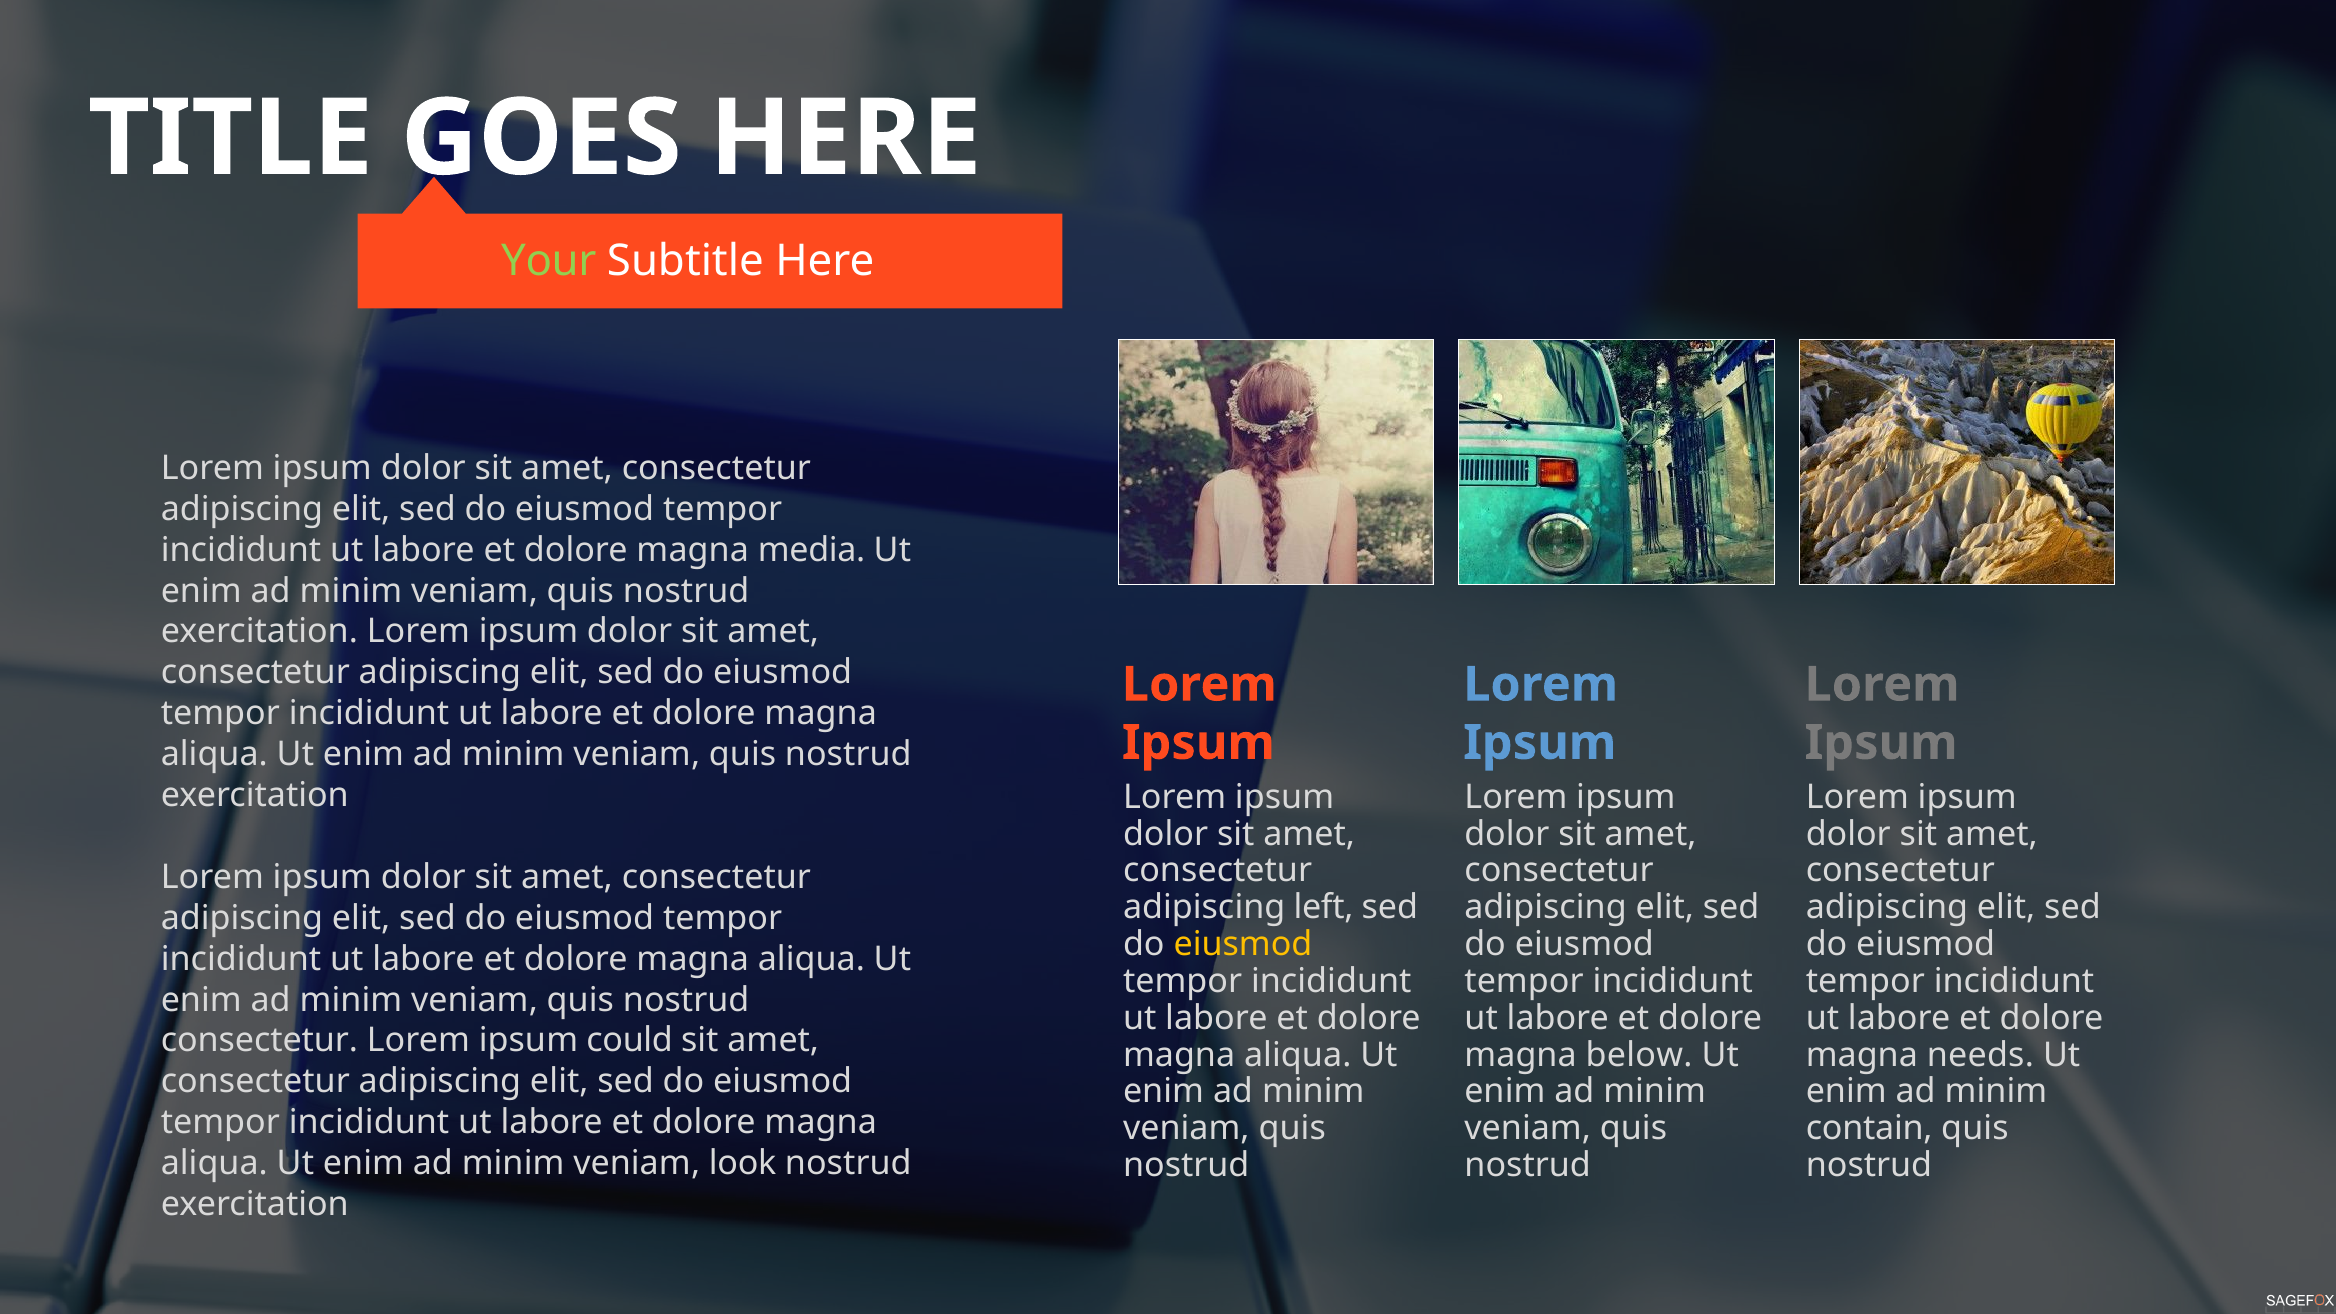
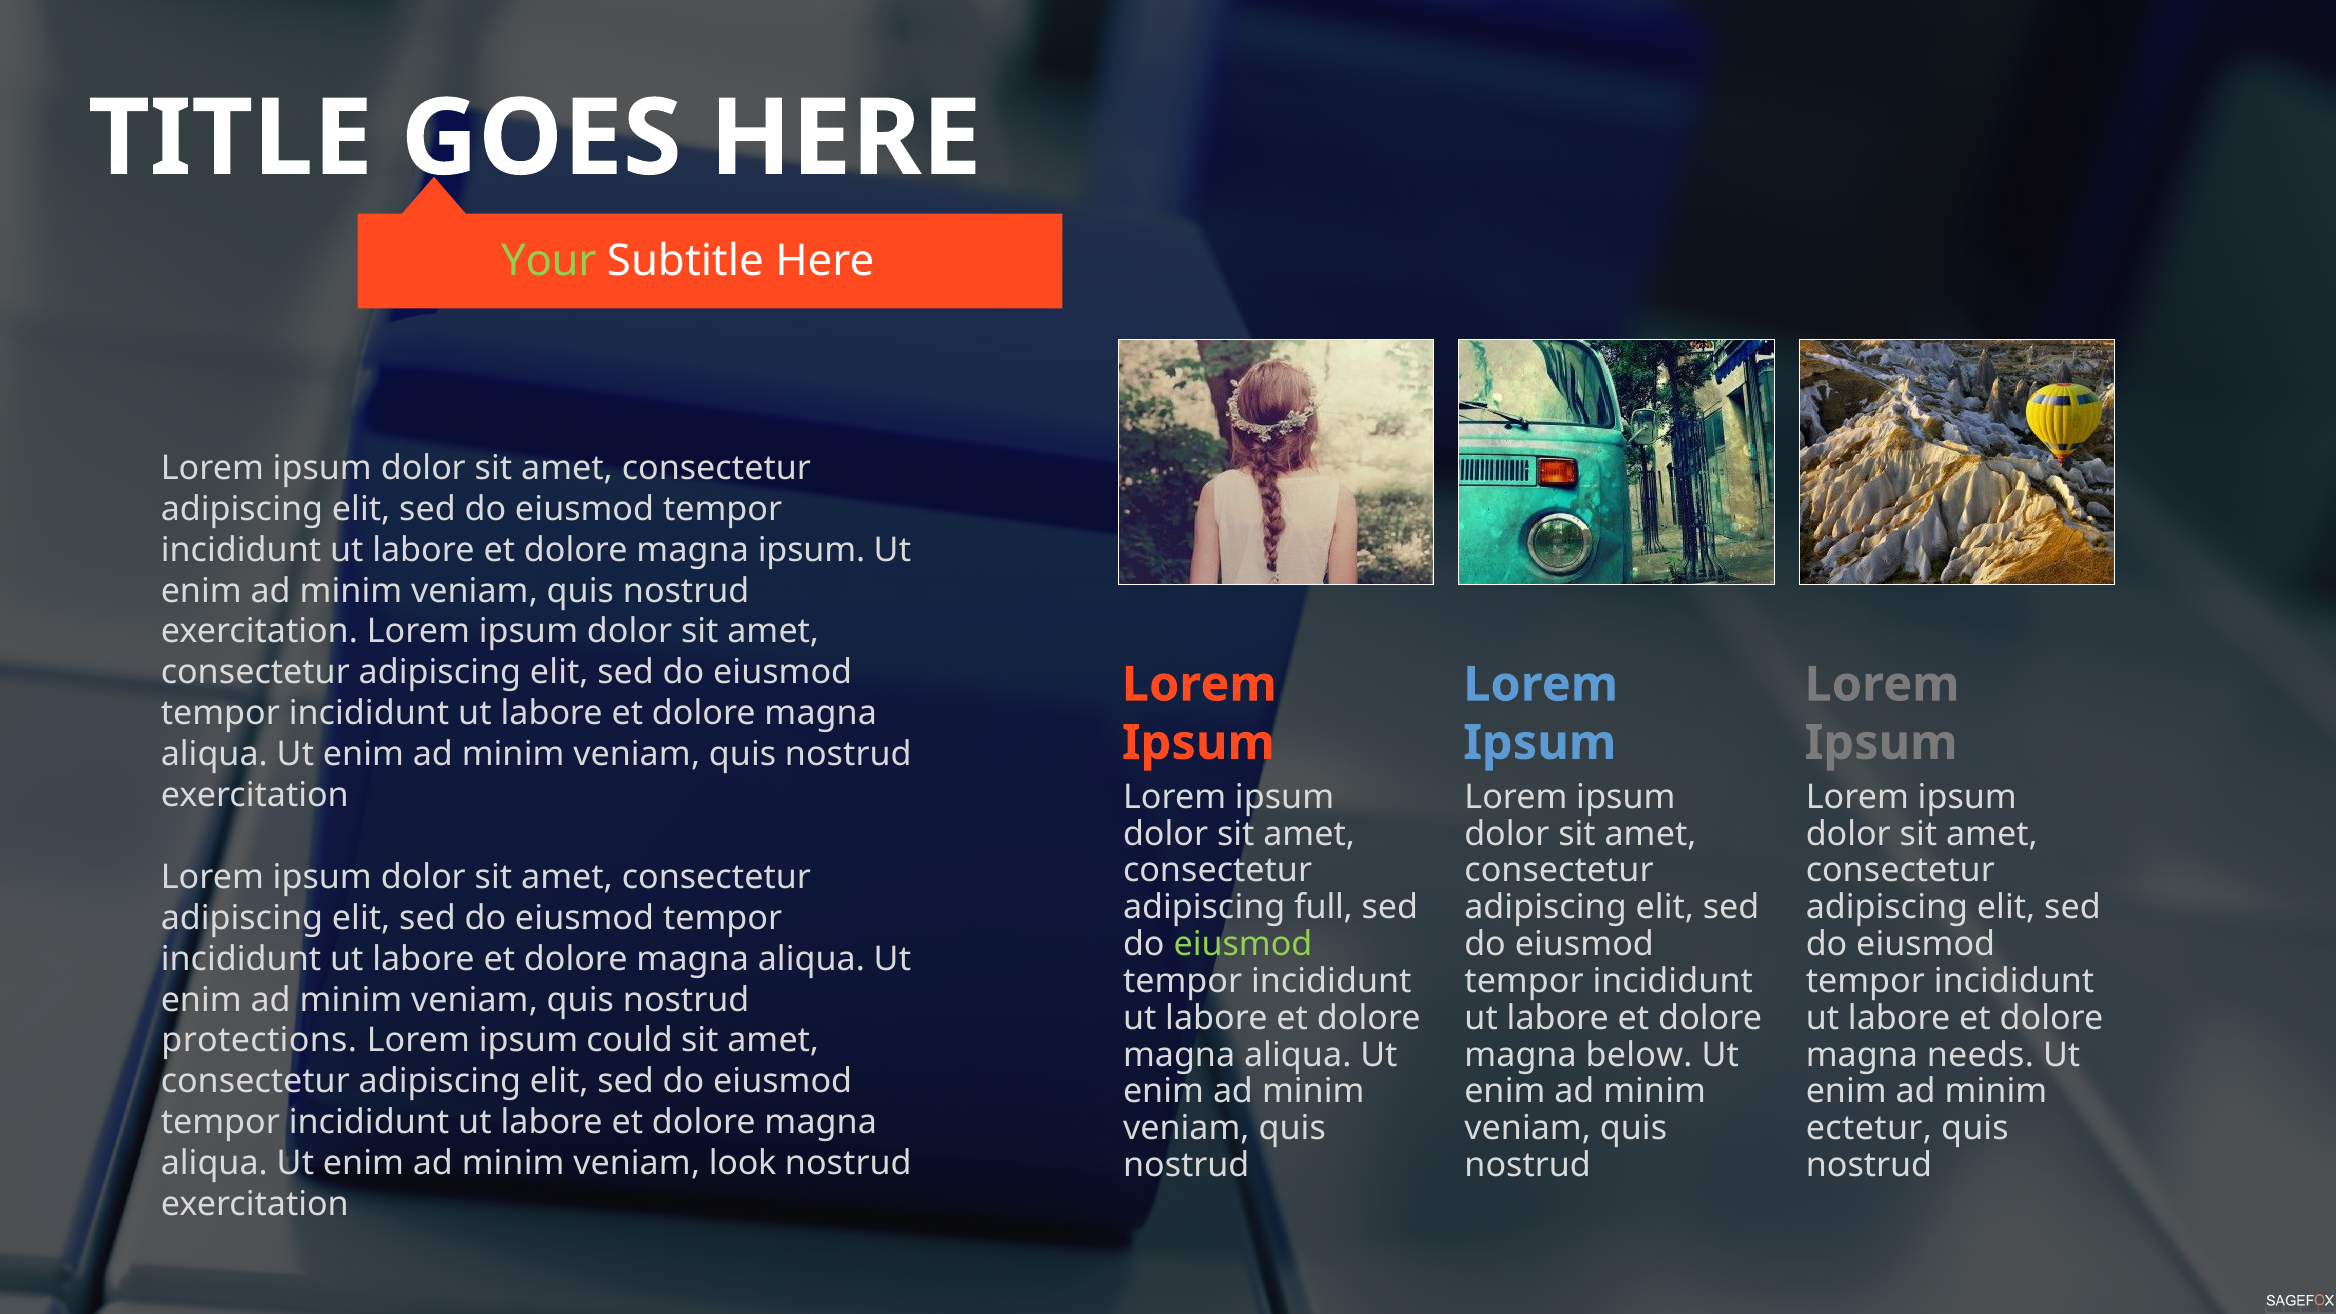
magna media: media -> ipsum
left: left -> full
eiusmod at (1243, 944) colour: yellow -> light green
consectetur at (259, 1041): consectetur -> protections
contain: contain -> ectetur
